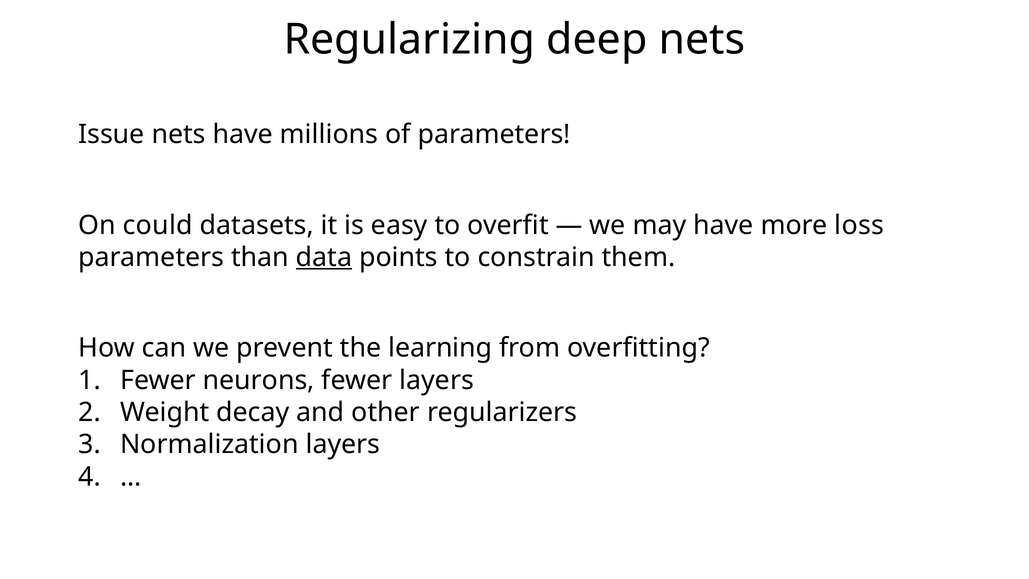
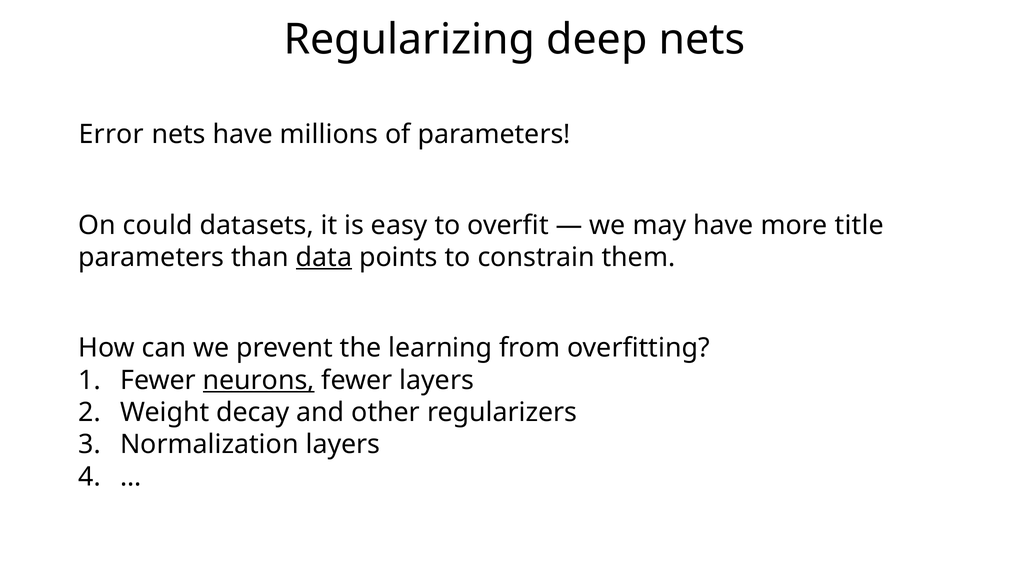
Issue: Issue -> Error
loss: loss -> title
neurons underline: none -> present
